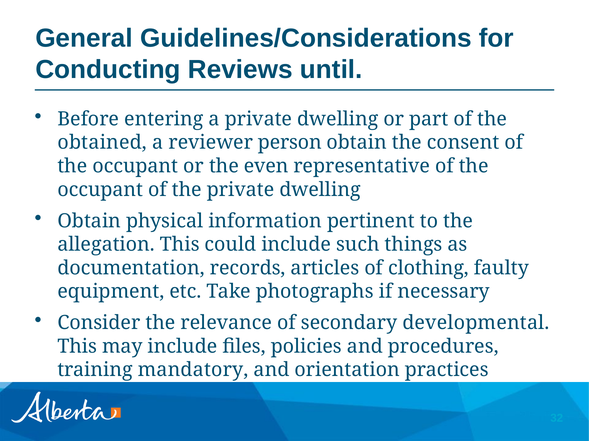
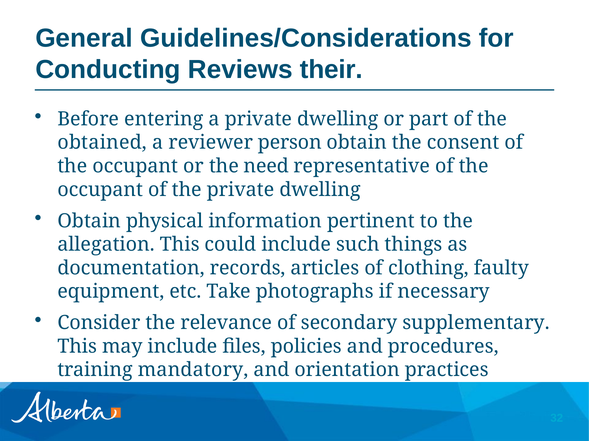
until: until -> their
even: even -> need
developmental: developmental -> supplementary
